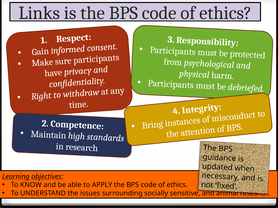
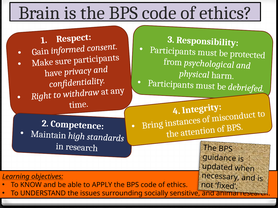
Links: Links -> Brain
